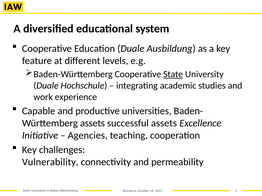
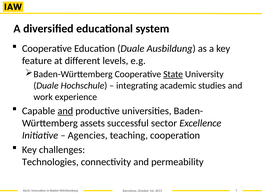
and at (65, 111) underline: none -> present
successful assets: assets -> sector
Vulnerability: Vulnerability -> Technologies
